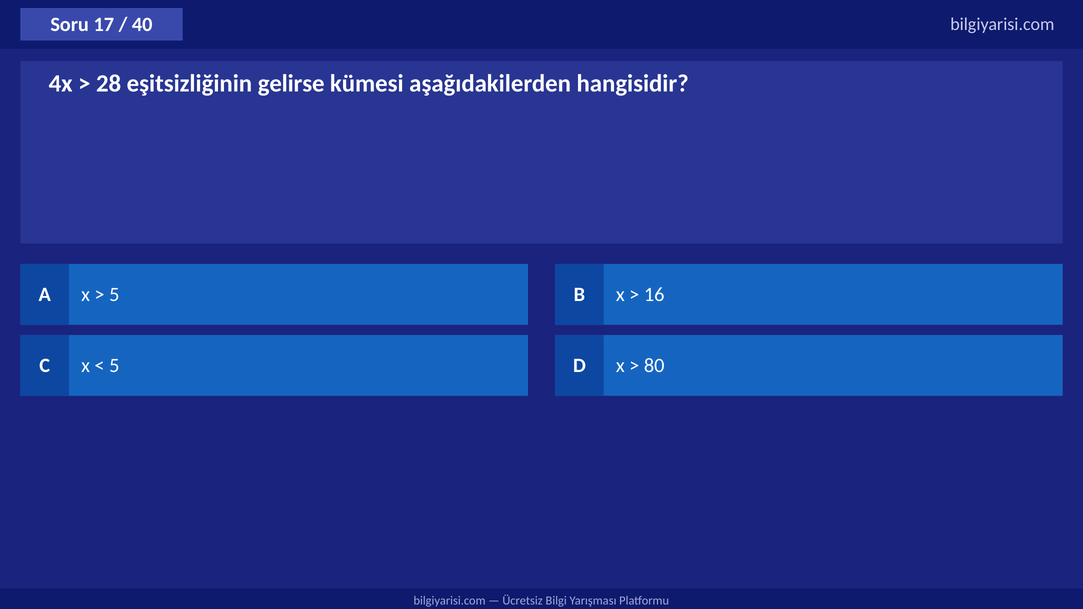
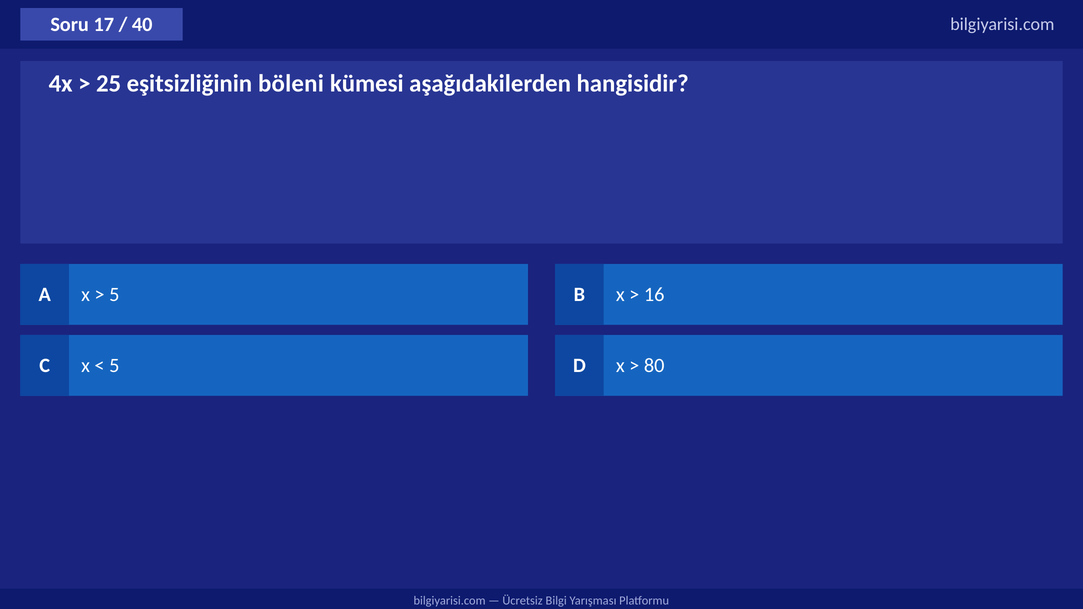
28: 28 -> 25
gelirse: gelirse -> böleni
